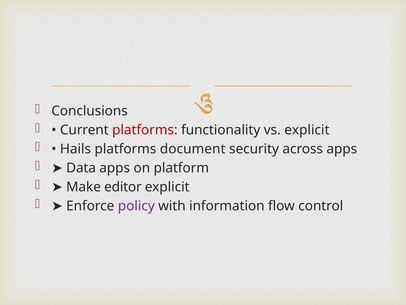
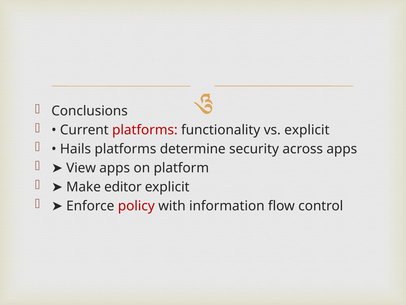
document: document -> determine
Data: Data -> View
policy colour: purple -> red
